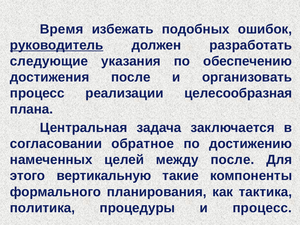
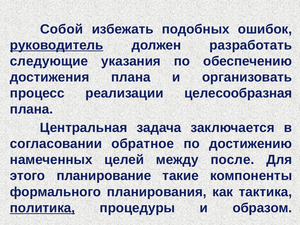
Время: Время -> Собой
достижения после: после -> плана
вертикальную: вертикальную -> планирование
политика underline: none -> present
и процесс: процесс -> образом
